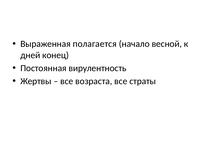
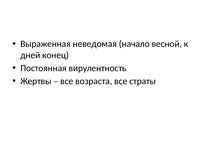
полагается: полагается -> неведомая
